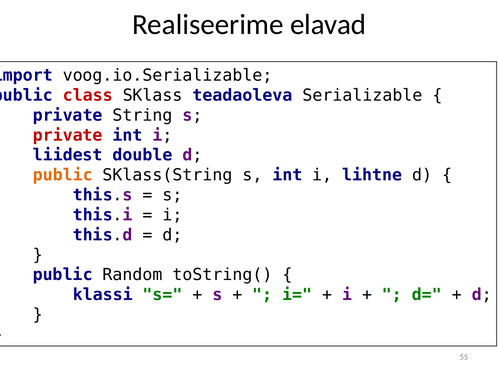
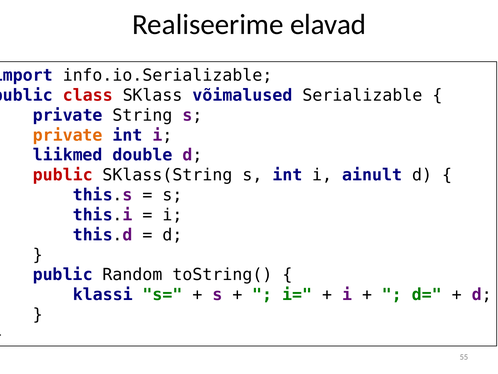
voog.io.Serializable: voog.io.Serializable -> info.io.Serializable
teadaoleva: teadaoleva -> võimalused
private at (68, 135) colour: red -> orange
liidest: liidest -> liikmed
public at (63, 175) colour: orange -> red
lihtne: lihtne -> ainult
